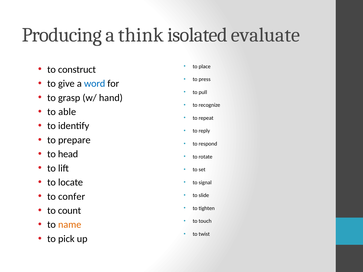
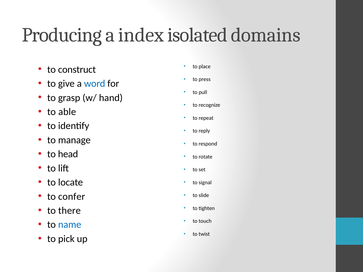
think: think -> index
evaluate: evaluate -> domains
prepare: prepare -> manage
count: count -> there
name colour: orange -> blue
